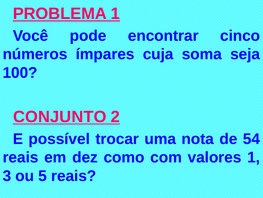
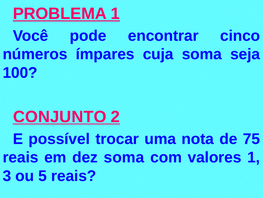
54: 54 -> 75
dez como: como -> soma
